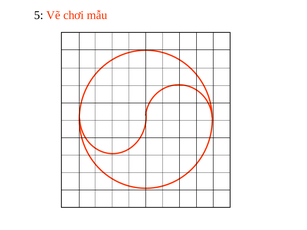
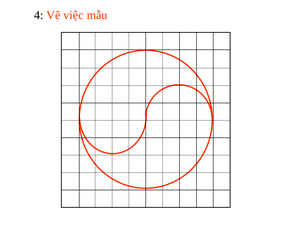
5: 5 -> 4
chơi: chơi -> việc
